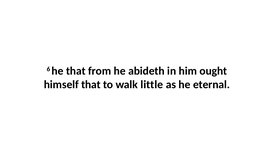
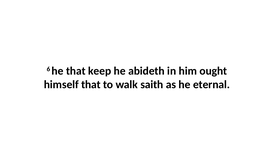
from: from -> keep
little: little -> saith
